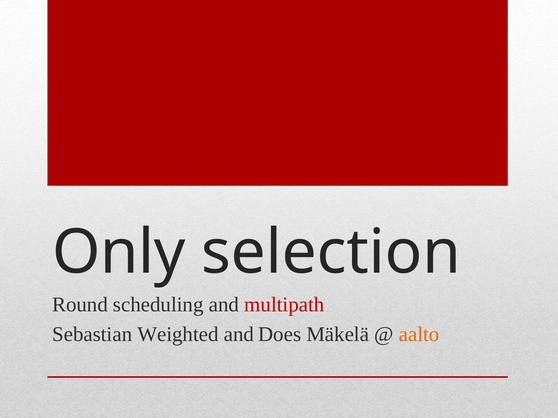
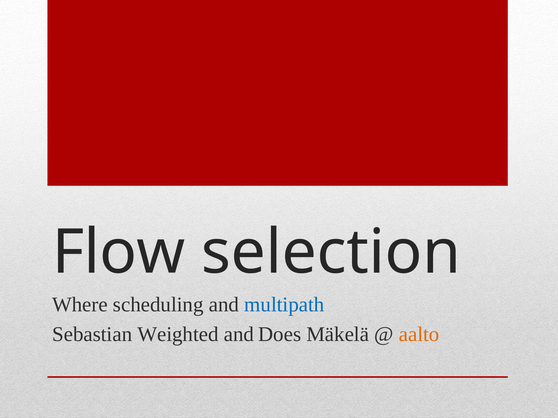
Only: Only -> Flow
Round: Round -> Where
multipath colour: red -> blue
